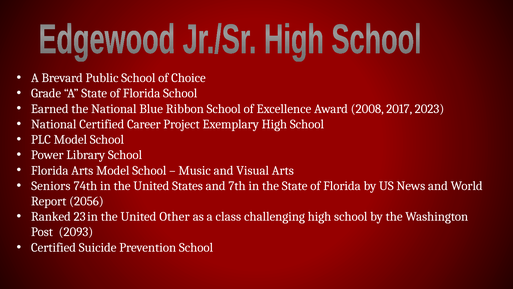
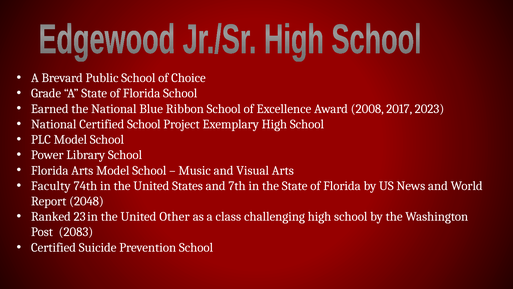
Certified Career: Career -> School
Seniors: Seniors -> Faculty
2056: 2056 -> 2048
2093: 2093 -> 2083
